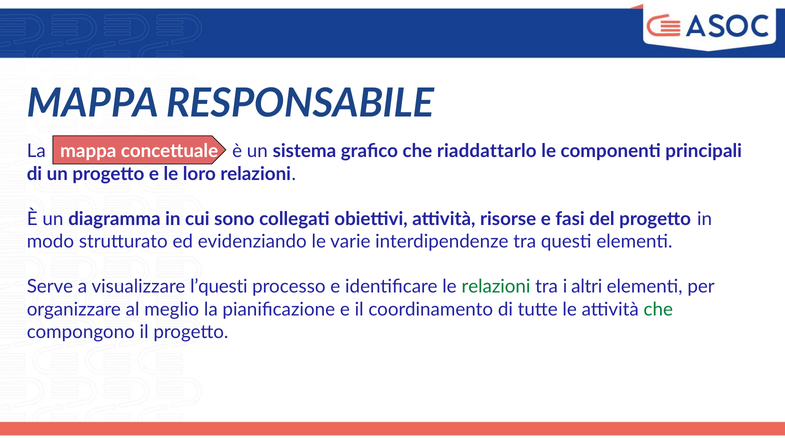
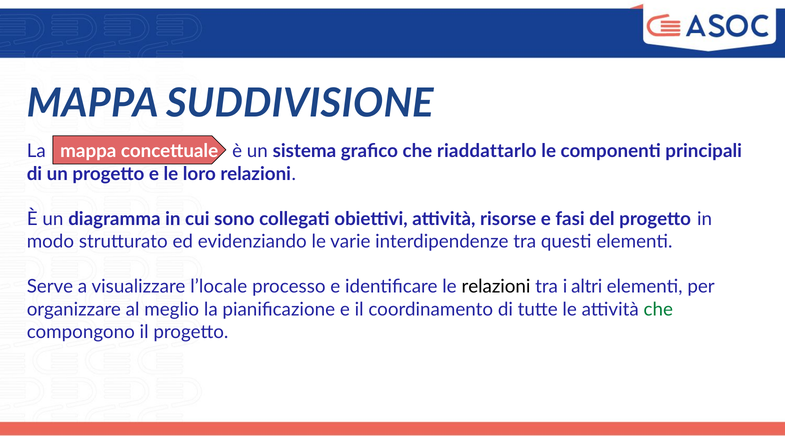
RESPONSABILE: RESPONSABILE -> SUDDIVISIONE
l’questi: l’questi -> l’locale
relazioni at (496, 286) colour: green -> black
